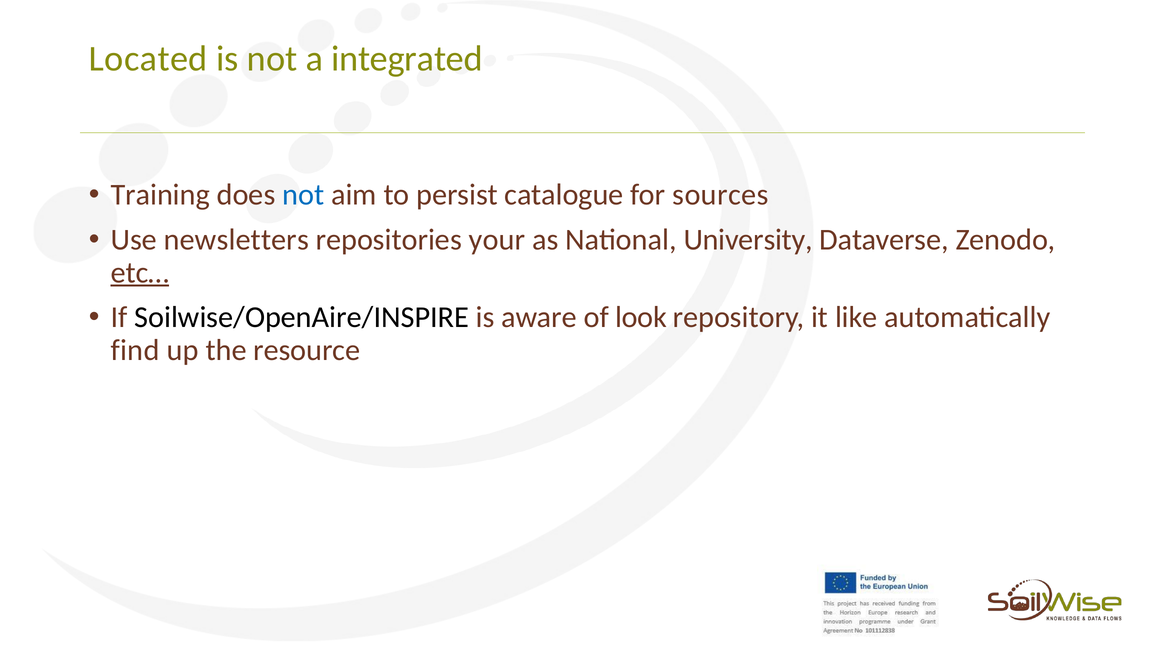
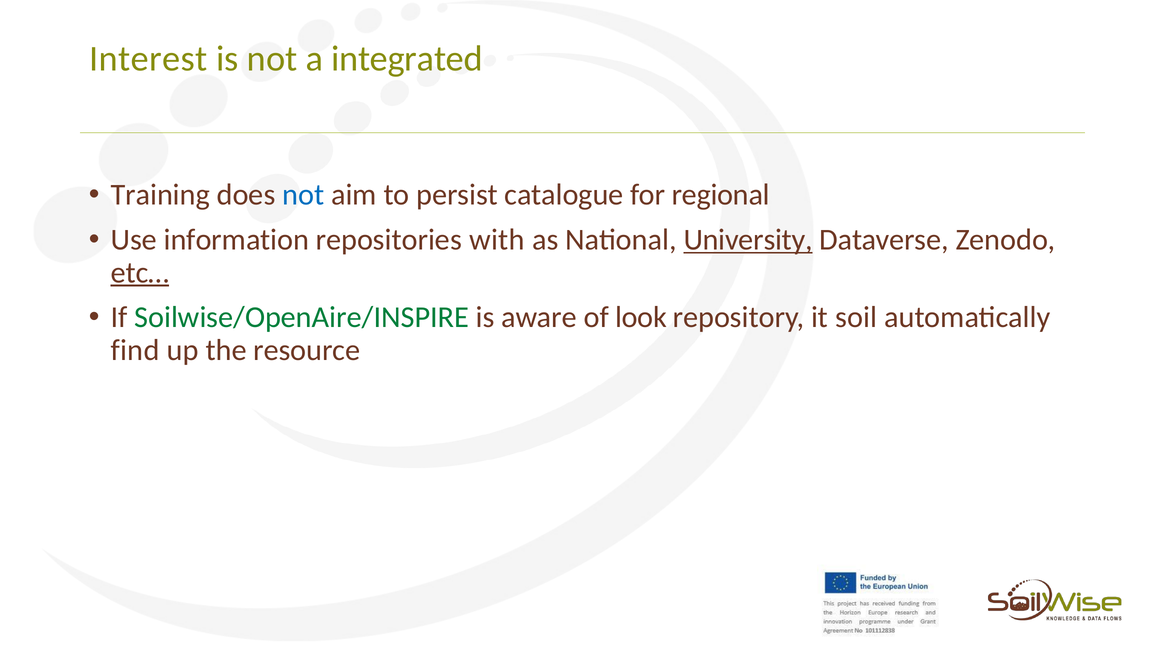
Located: Located -> Interest
sources: sources -> regional
newsletters: newsletters -> information
your: your -> with
University underline: none -> present
Soilwise/OpenAire/INSPIRE colour: black -> green
like: like -> soil
